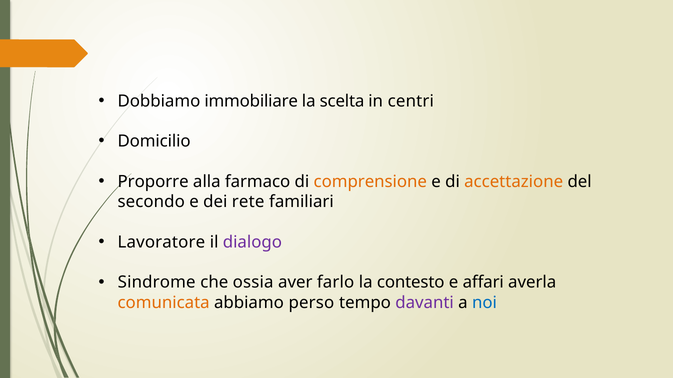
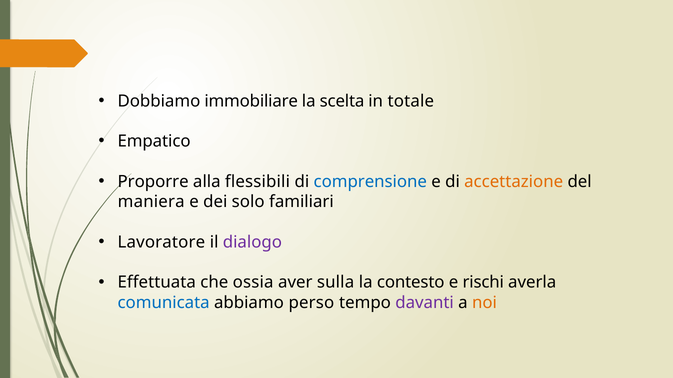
centri: centri -> totale
Domicilio: Domicilio -> Empatico
farmaco: farmaco -> flessibili
comprensione colour: orange -> blue
secondo: secondo -> maniera
rete: rete -> solo
Sindrome: Sindrome -> Effettuata
farlo: farlo -> sulla
affari: affari -> rischi
comunicata colour: orange -> blue
noi colour: blue -> orange
